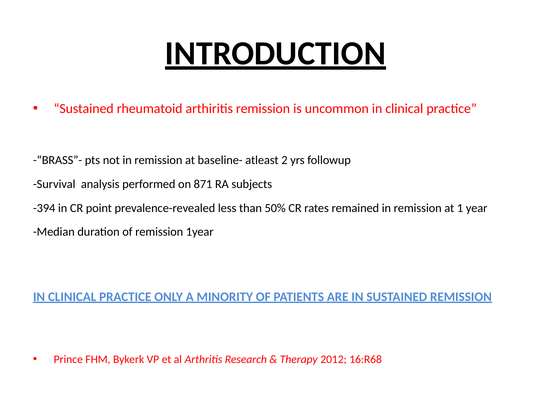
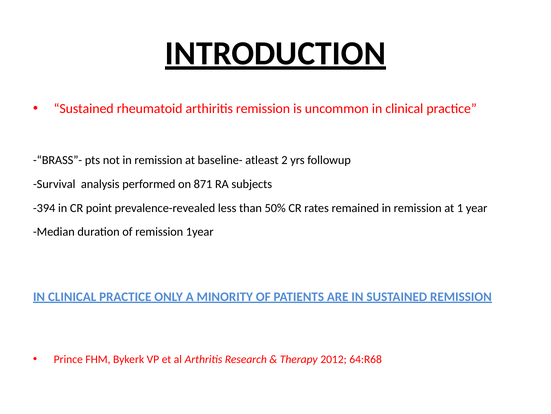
16:R68: 16:R68 -> 64:R68
